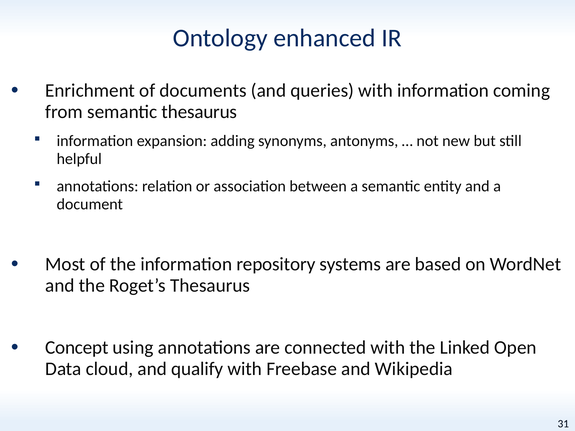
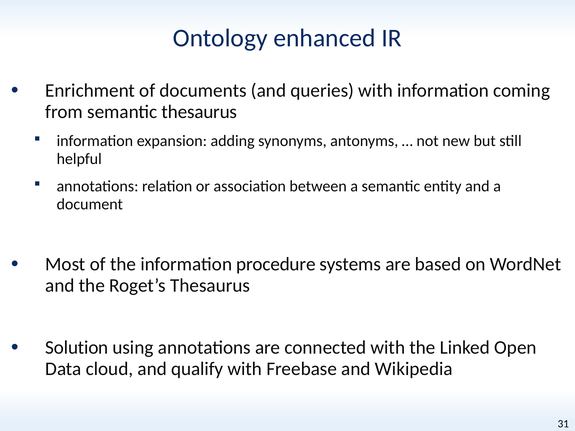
repository: repository -> procedure
Concept: Concept -> Solution
